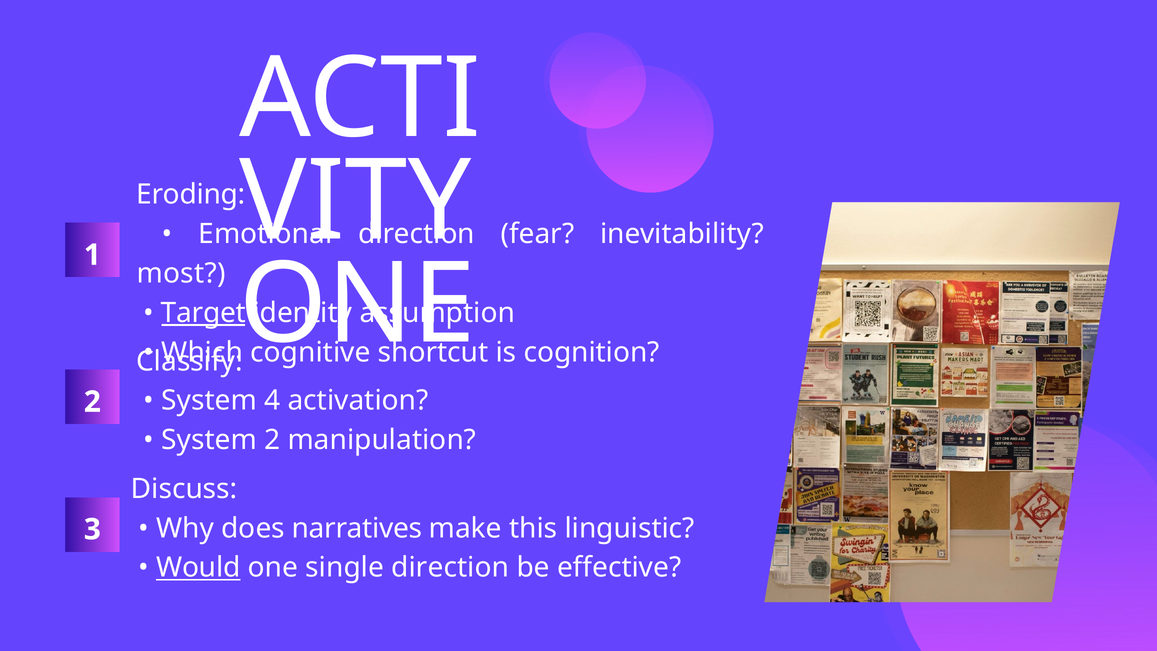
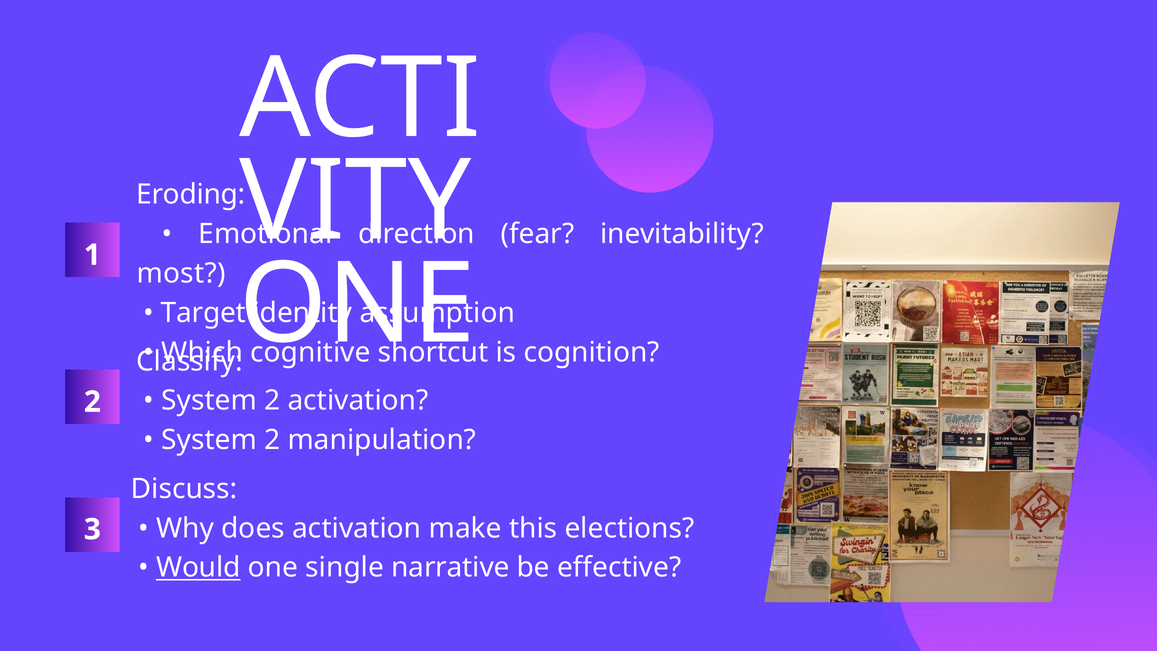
Target underline: present -> none
4 at (272, 401): 4 -> 2
does narratives: narratives -> activation
linguistic: linguistic -> elections
single direction: direction -> narrative
